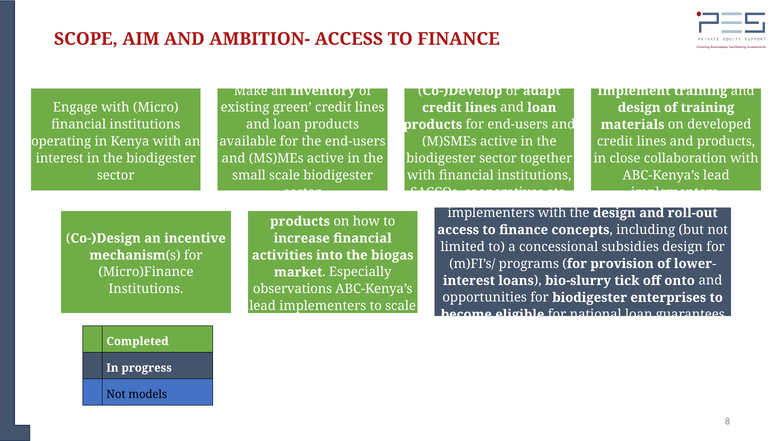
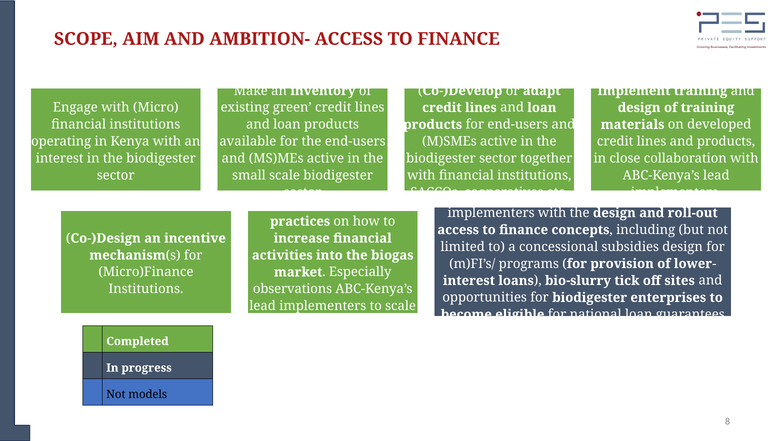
products at (300, 221): products -> practices
onto: onto -> sites
